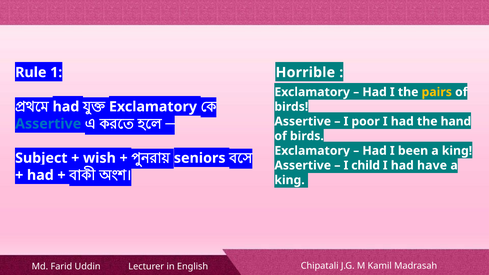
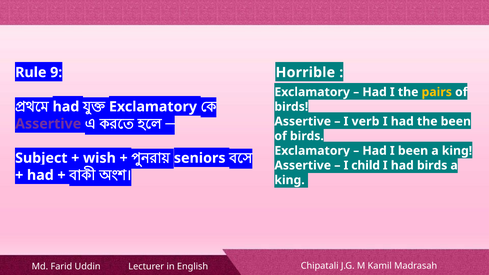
1: 1 -> 9
poor: poor -> verb
the hand: hand -> been
Assertive at (48, 124) colour: blue -> purple
had have: have -> birds
